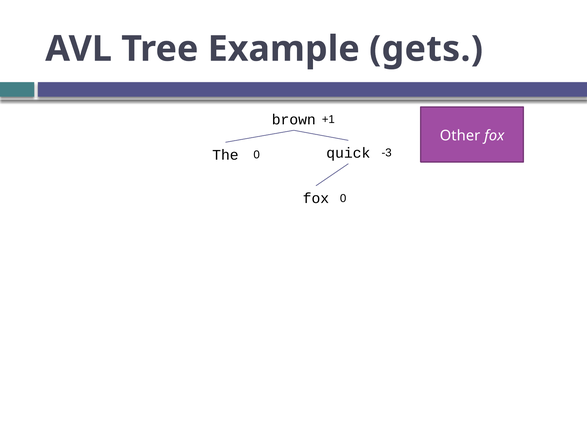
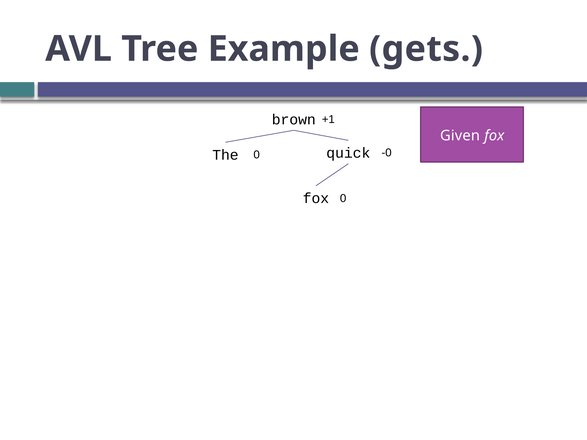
Other: Other -> Given
-3: -3 -> -0
